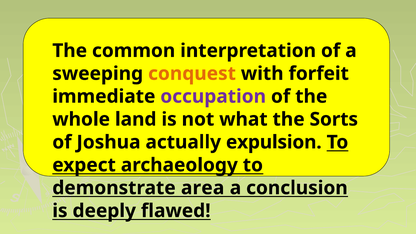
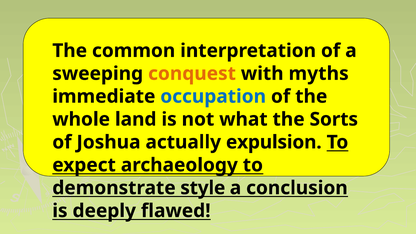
forfeit: forfeit -> myths
occupation colour: purple -> blue
area: area -> style
